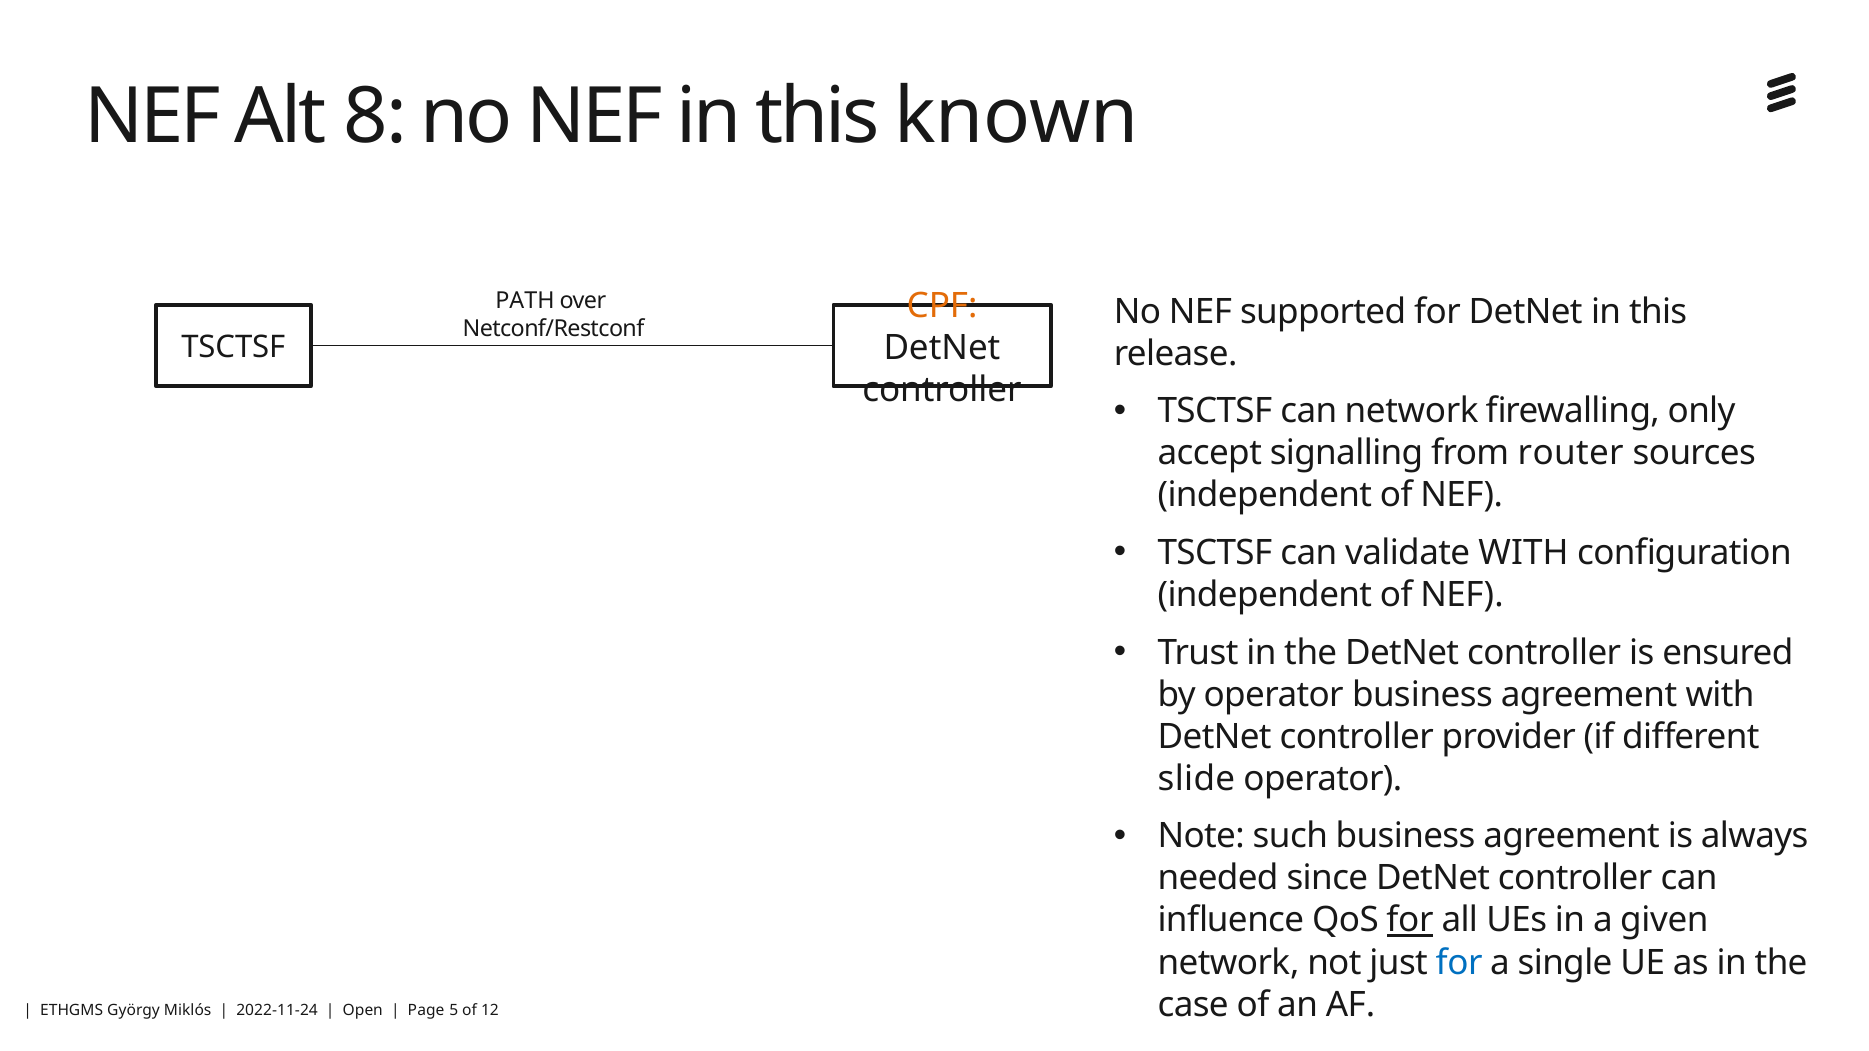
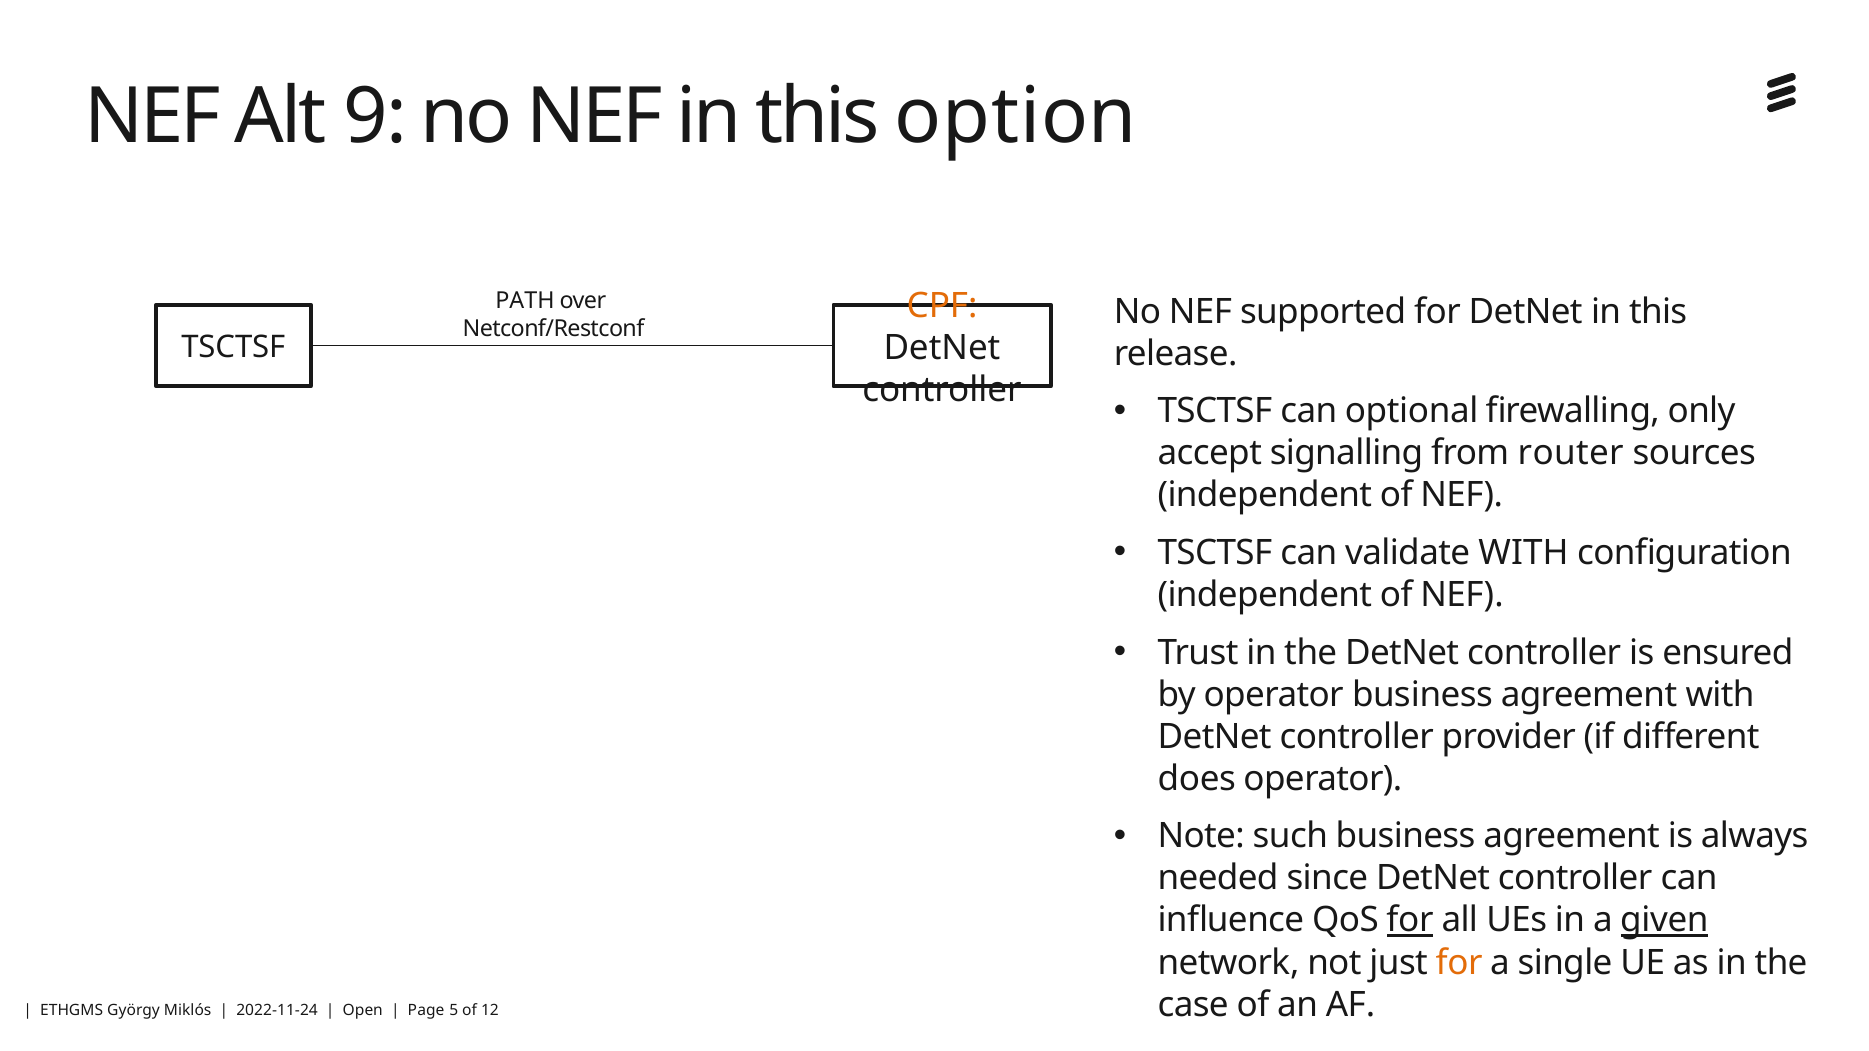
8: 8 -> 9
known: known -> option
can network: network -> optional
slide: slide -> does
given underline: none -> present
for at (1459, 963) colour: blue -> orange
